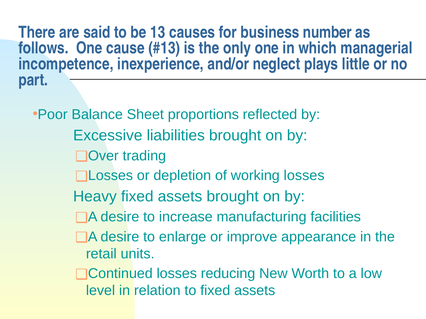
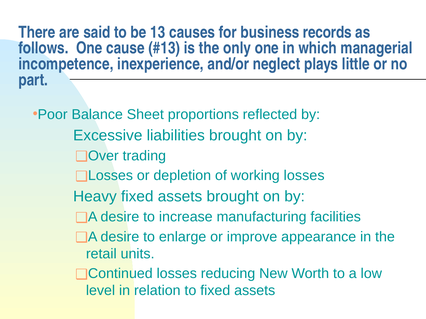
number: number -> records
